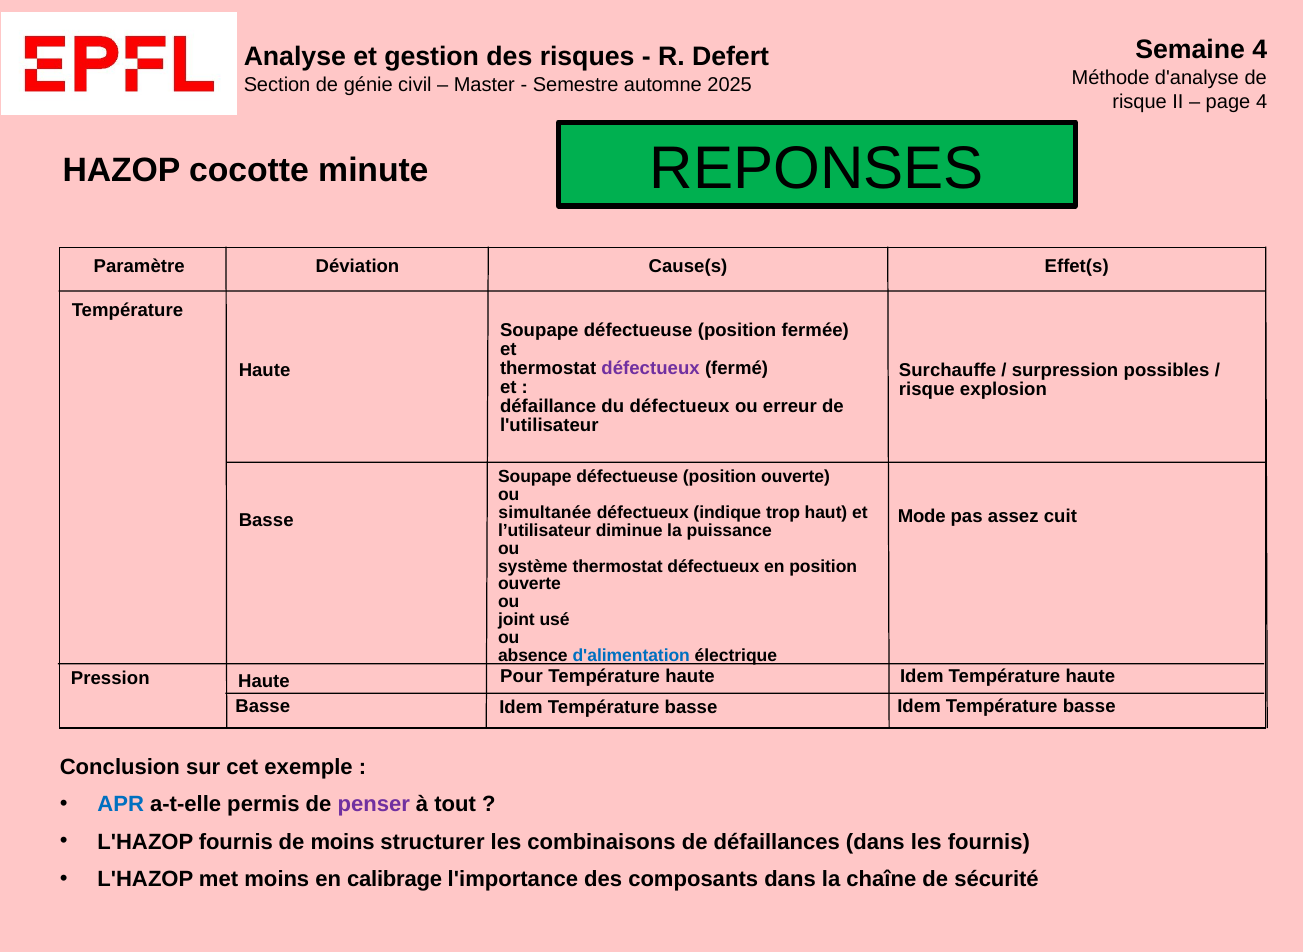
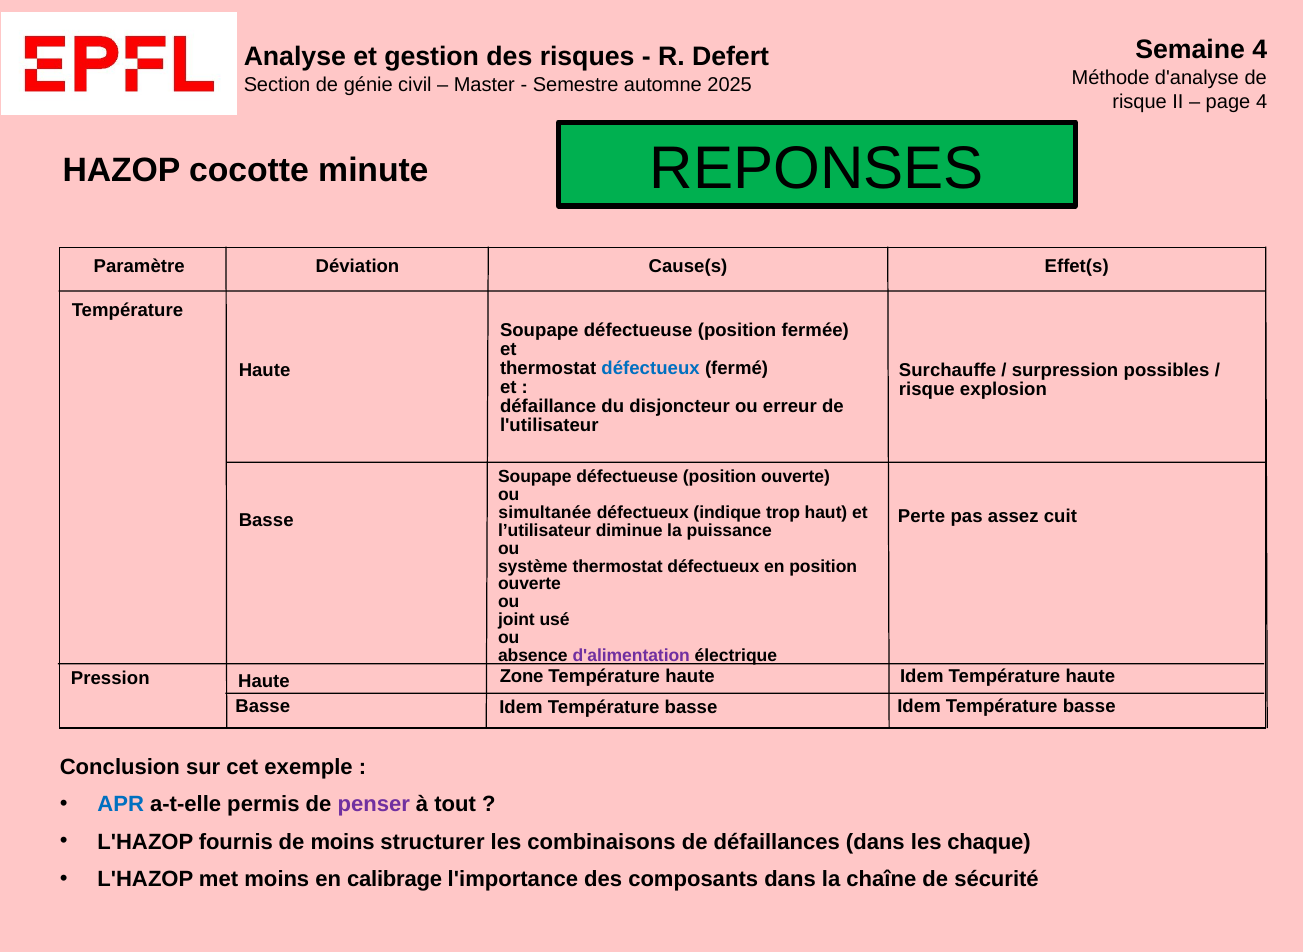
défectueux at (651, 368) colour: purple -> blue
du défectueux: défectueux -> disjoncteur
Mode: Mode -> Perte
d'alimentation colour: blue -> purple
Pour: Pour -> Zone
les fournis: fournis -> chaque
